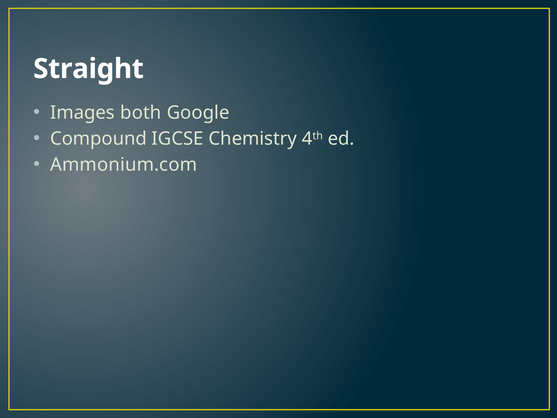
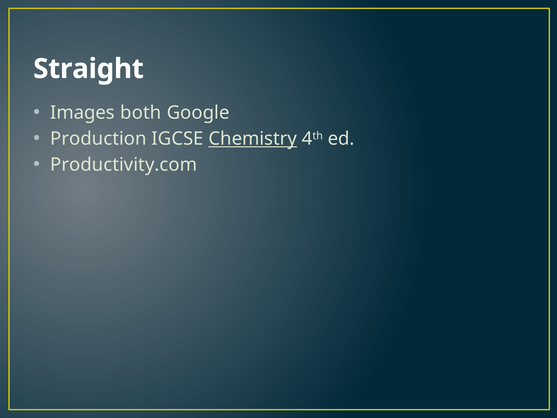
Compound: Compound -> Production
Chemistry underline: none -> present
Ammonium.com: Ammonium.com -> Productivity.com
